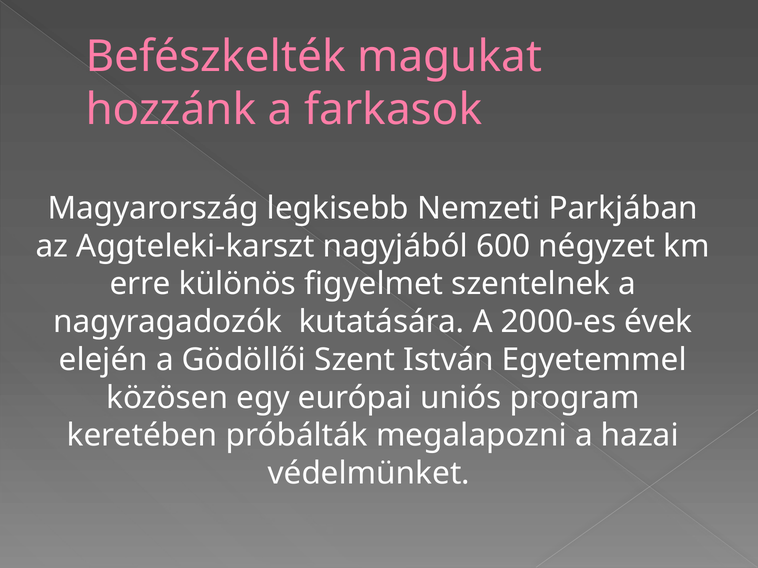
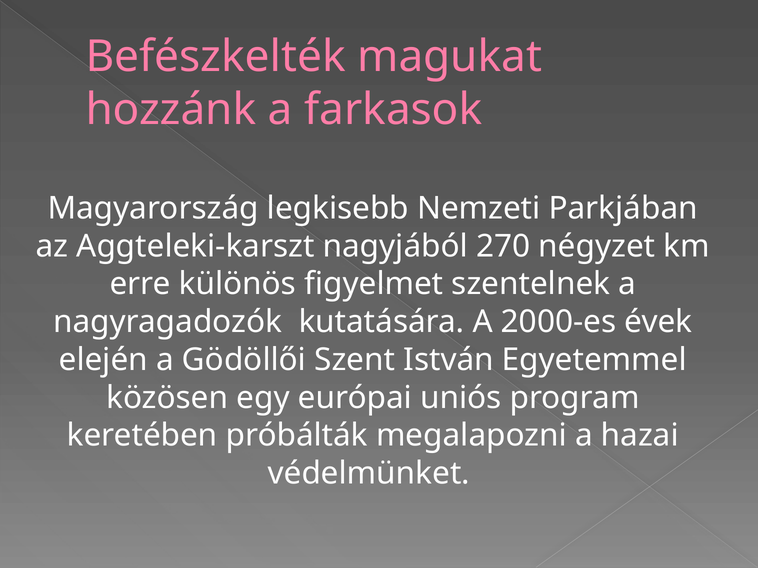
600: 600 -> 270
